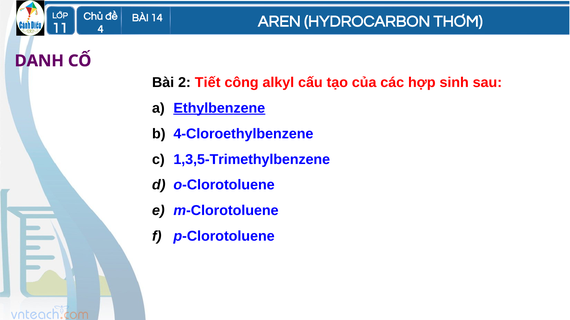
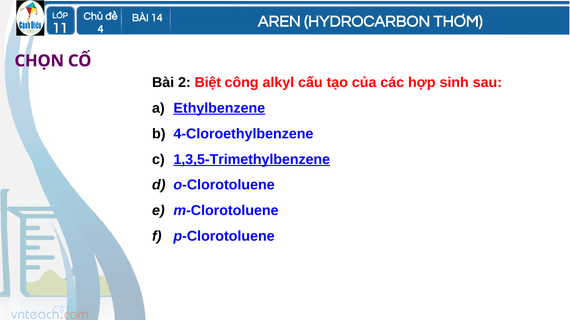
DANH: DANH -> CHỌN
Tiết: Tiết -> Biệt
1,3,5-Trimethylbenzene underline: none -> present
